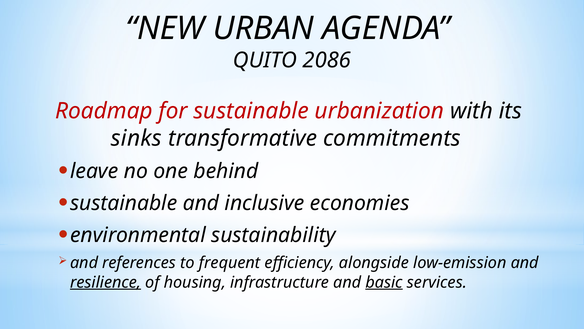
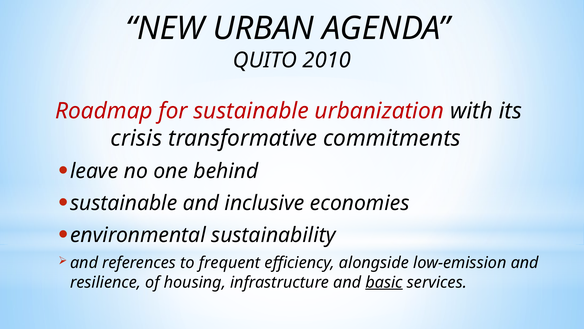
2086: 2086 -> 2010
sinks: sinks -> crisis
resilience underline: present -> none
